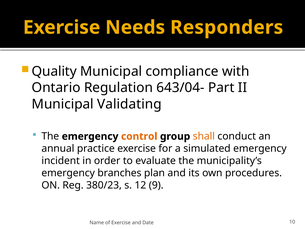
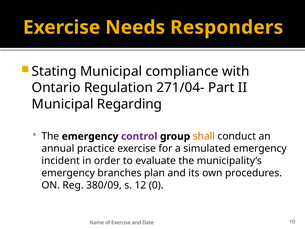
Quality: Quality -> Stating
643/04-: 643/04- -> 271/04-
Validating: Validating -> Regarding
control colour: orange -> purple
380/23: 380/23 -> 380/09
9: 9 -> 0
